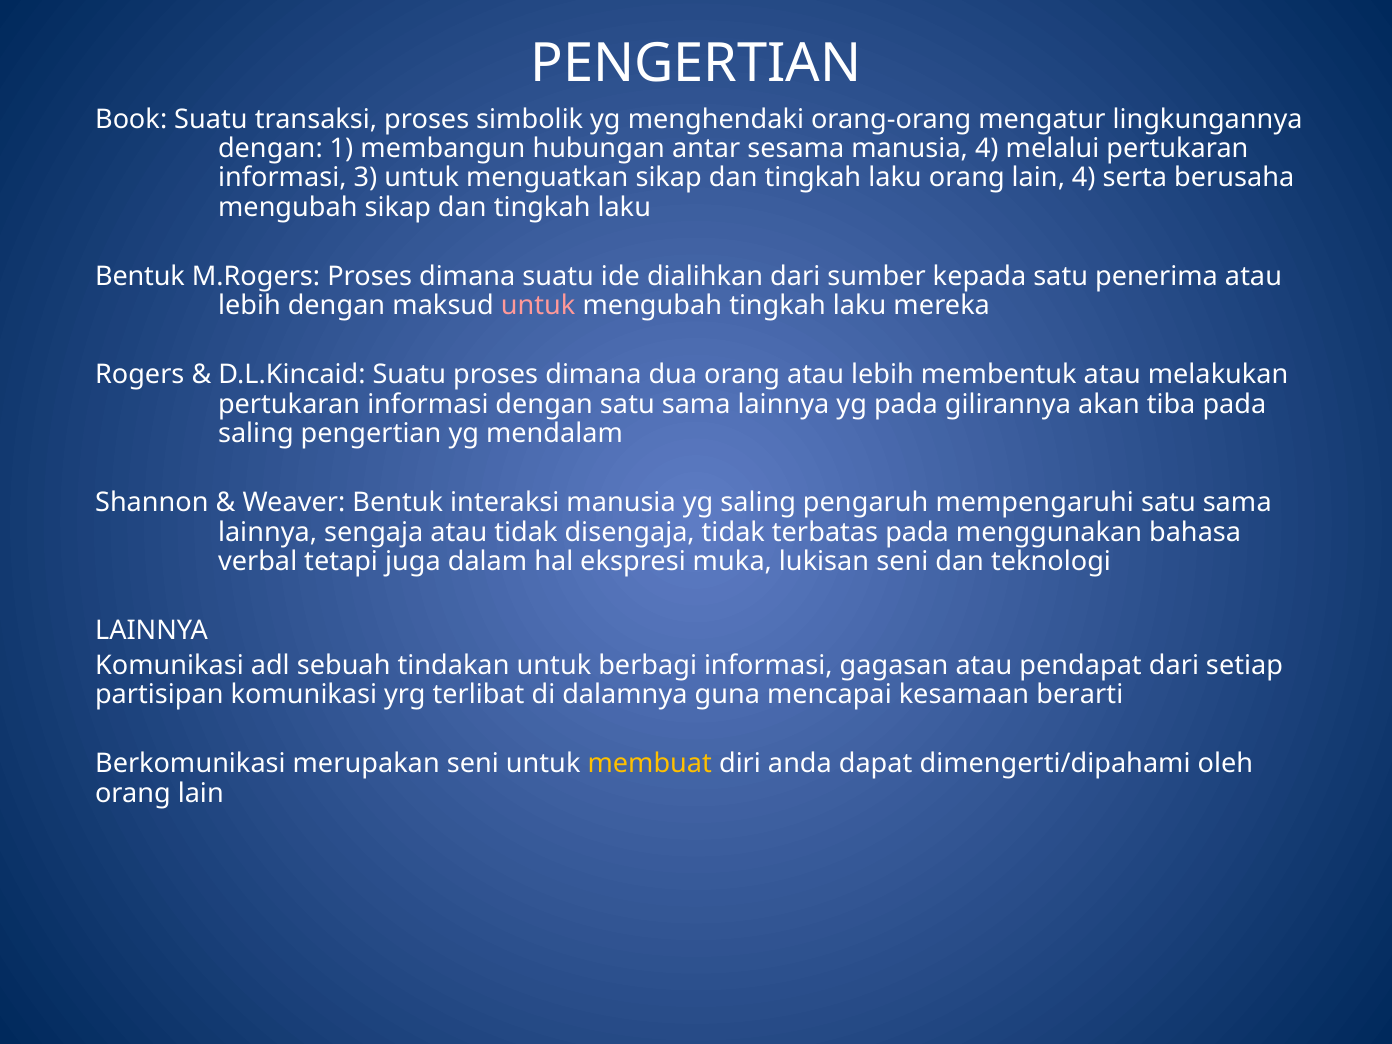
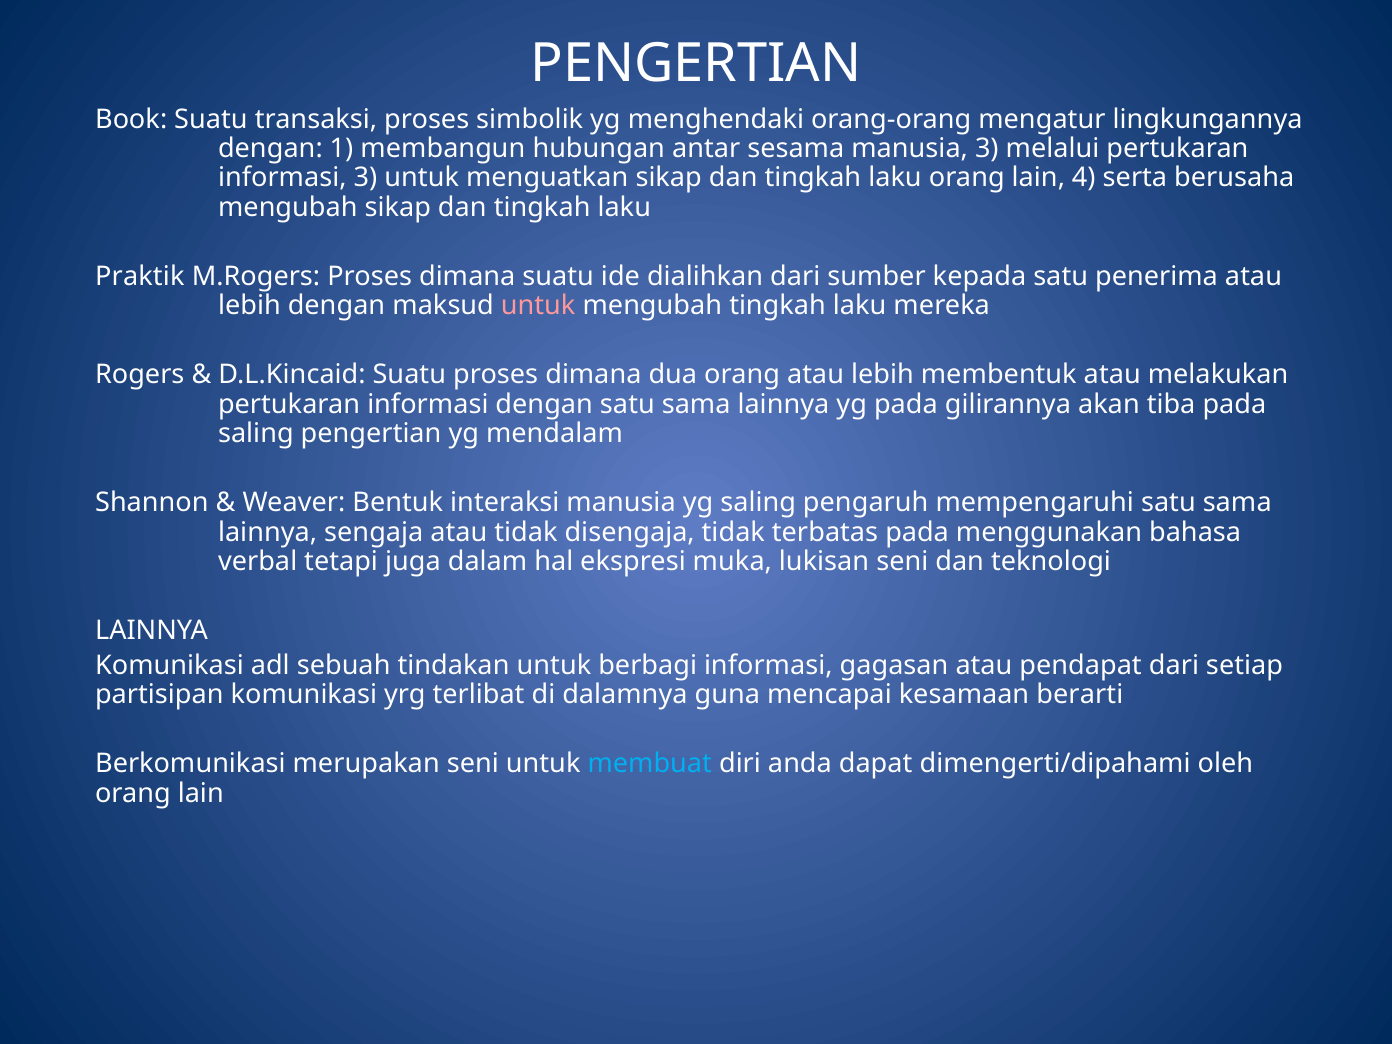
manusia 4: 4 -> 3
Bentuk at (140, 276): Bentuk -> Praktik
membuat colour: yellow -> light blue
